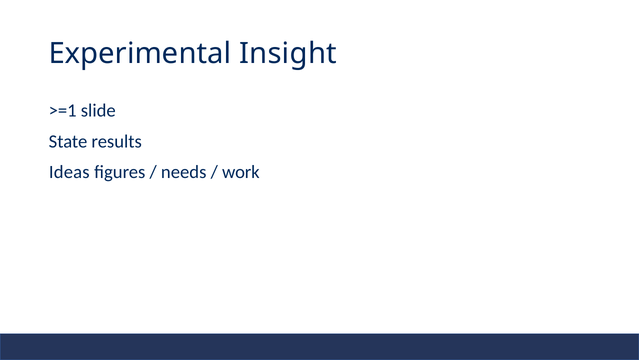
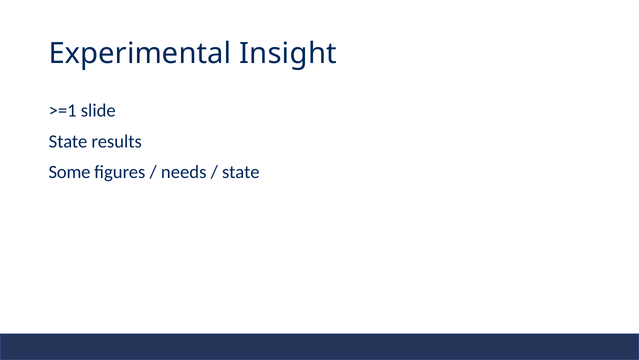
Ideas: Ideas -> Some
work at (241, 172): work -> state
